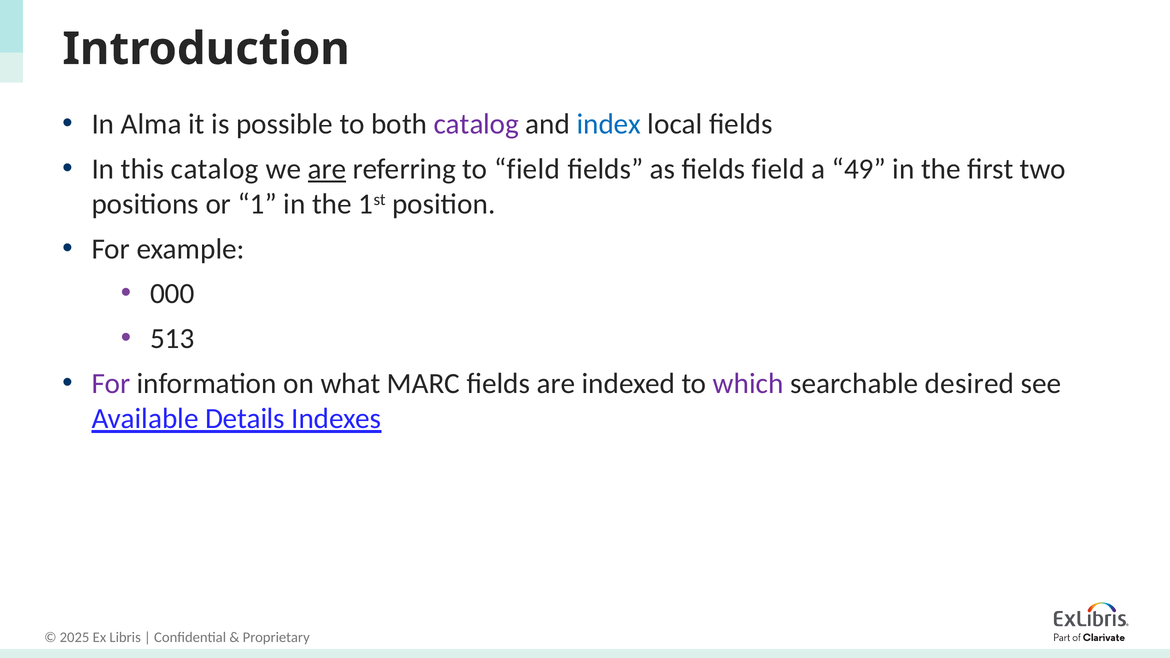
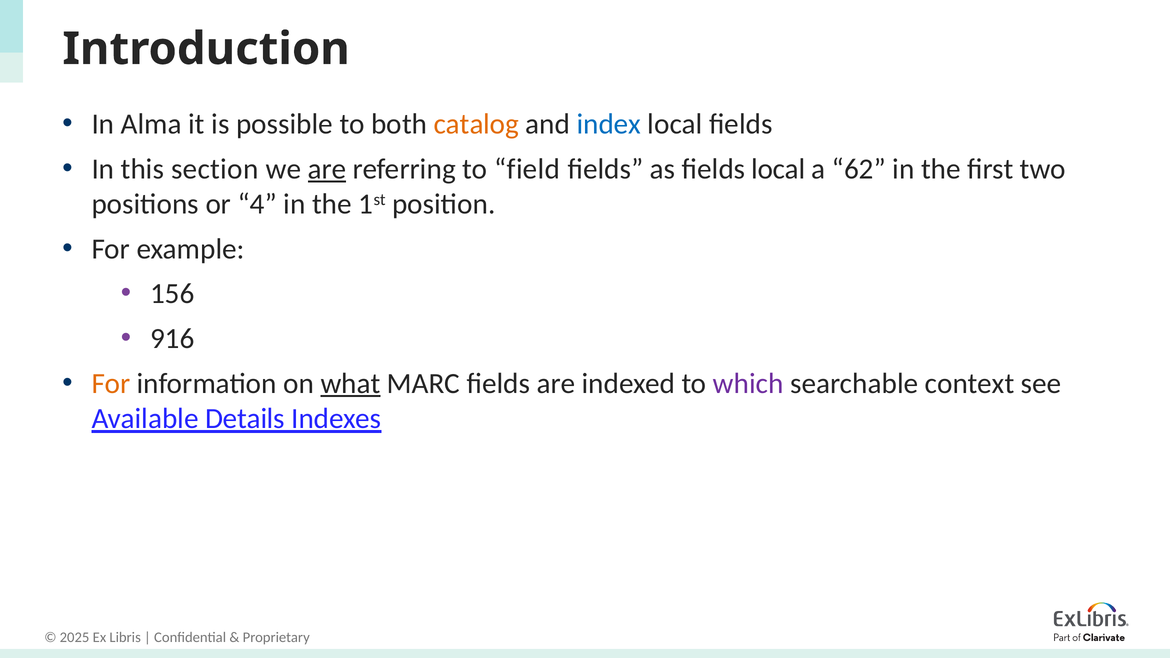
catalog at (476, 124) colour: purple -> orange
this catalog: catalog -> section
fields field: field -> local
49: 49 -> 62
1: 1 -> 4
000: 000 -> 156
513: 513 -> 916
For at (111, 384) colour: purple -> orange
what underline: none -> present
desired: desired -> context
